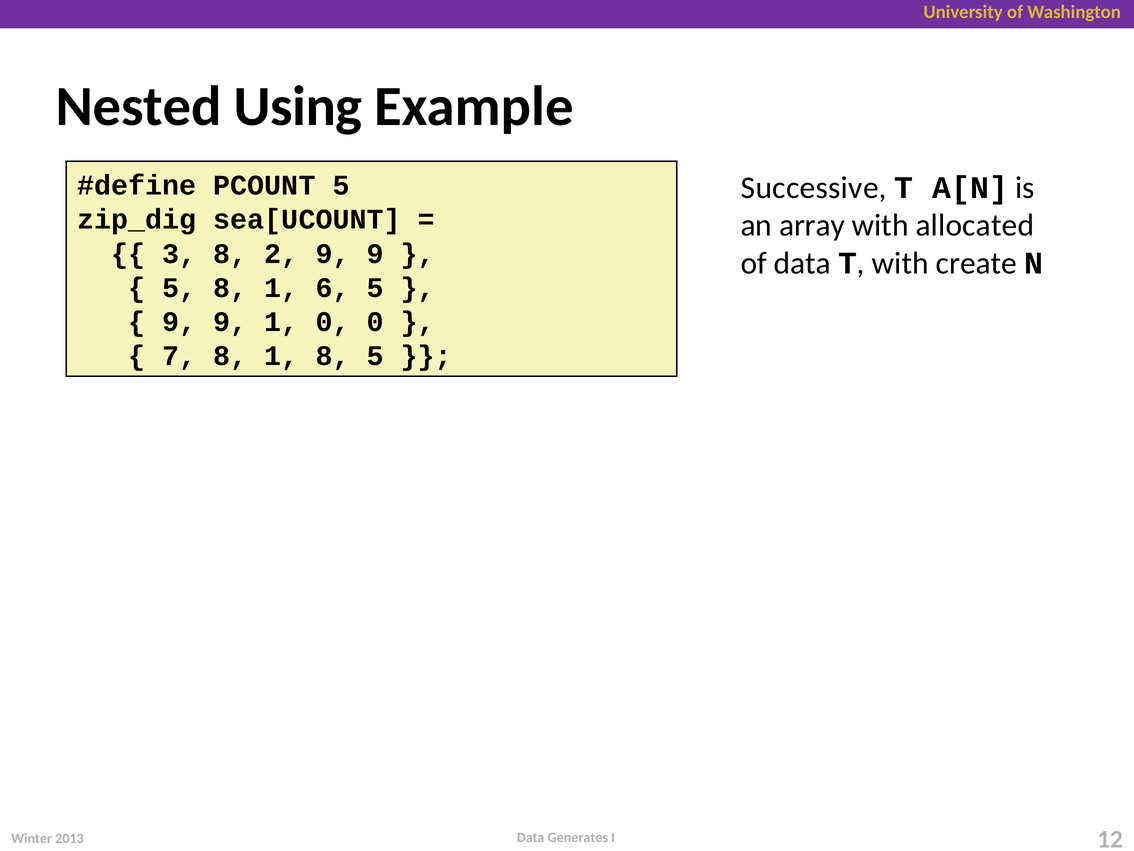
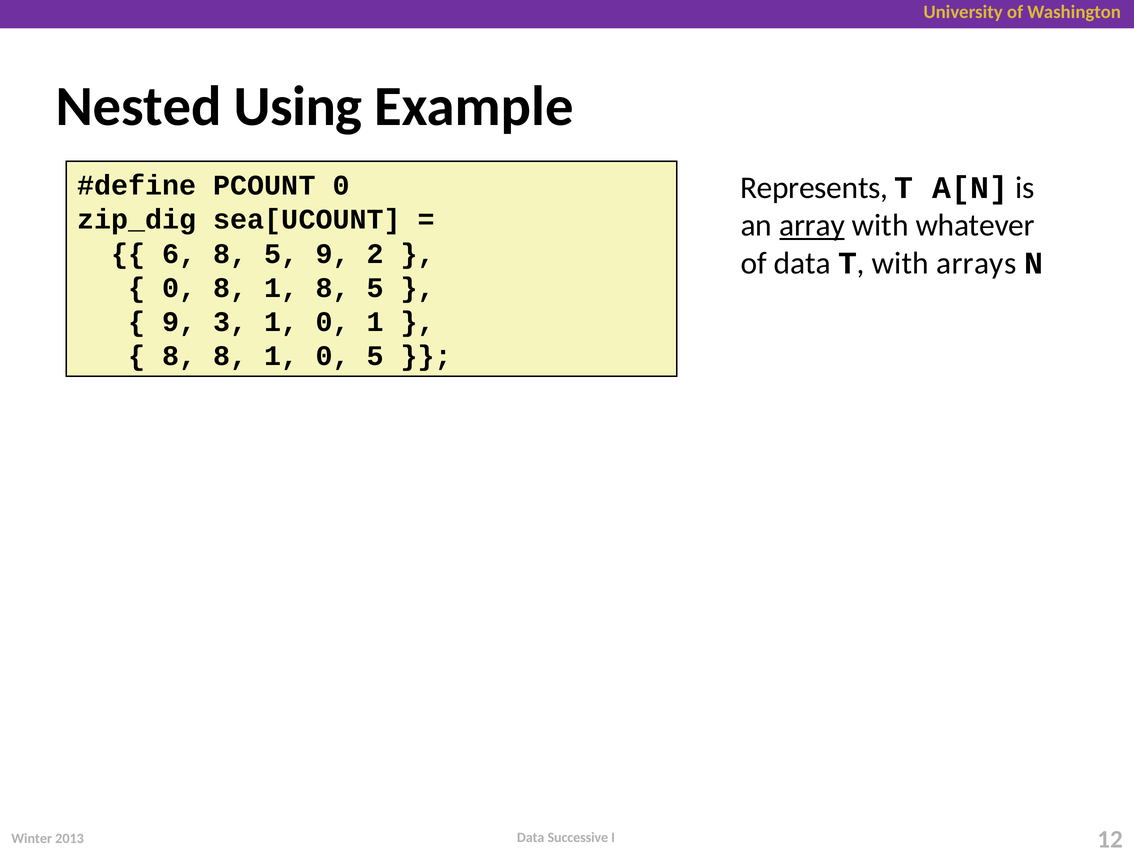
Successive: Successive -> Represents
PCOUNT 5: 5 -> 0
array underline: none -> present
allocated: allocated -> whatever
3: 3 -> 6
2 at (281, 254): 2 -> 5
9 at (375, 254): 9 -> 2
create: create -> arrays
5 at (179, 288): 5 -> 0
1 6: 6 -> 8
9 at (230, 322): 9 -> 3
0 0: 0 -> 1
7 at (179, 356): 7 -> 8
8 1 8: 8 -> 0
Generates: Generates -> Successive
